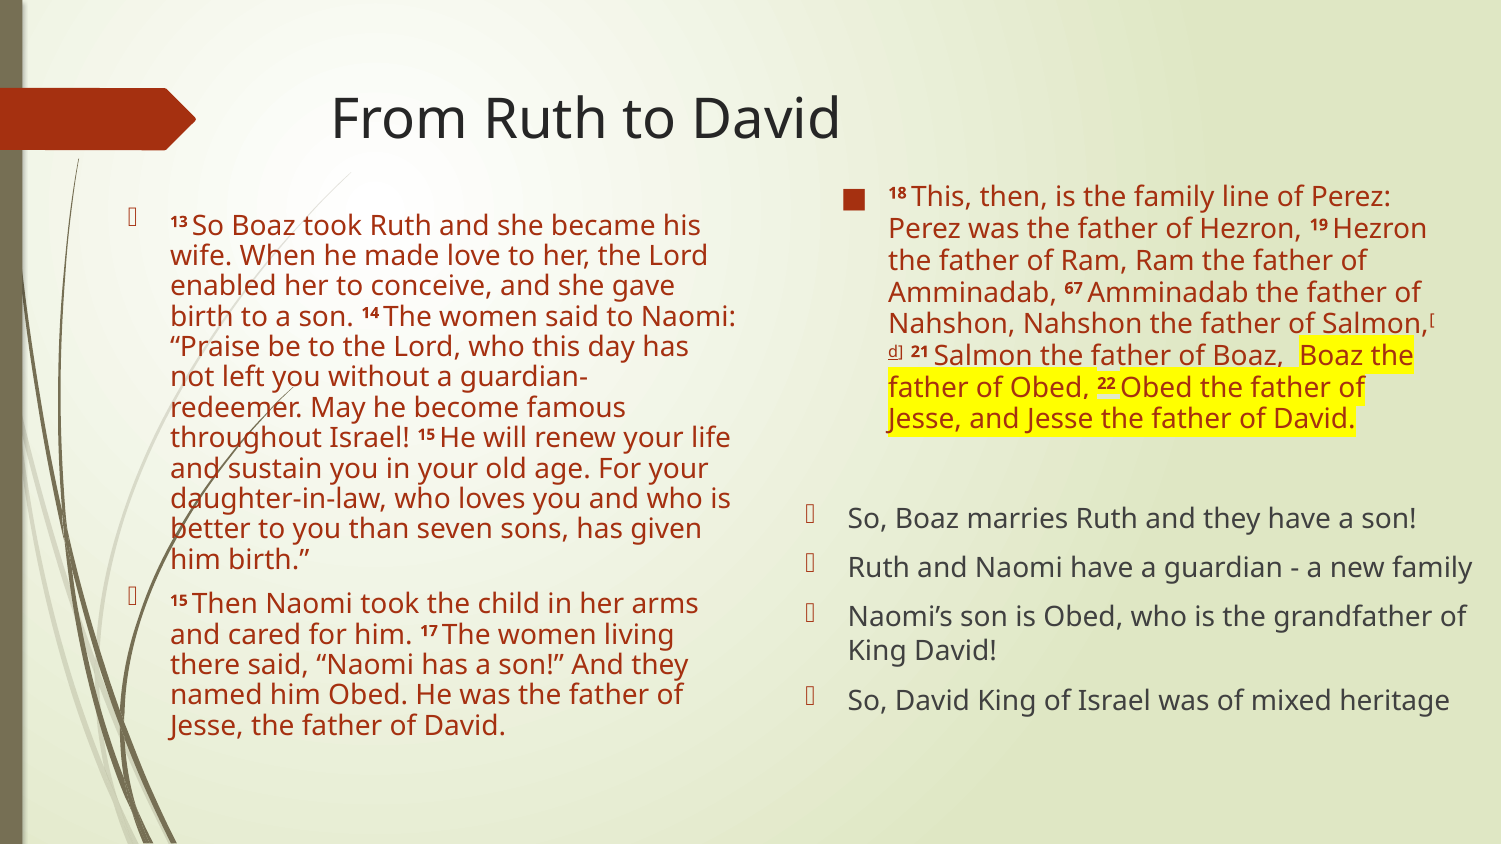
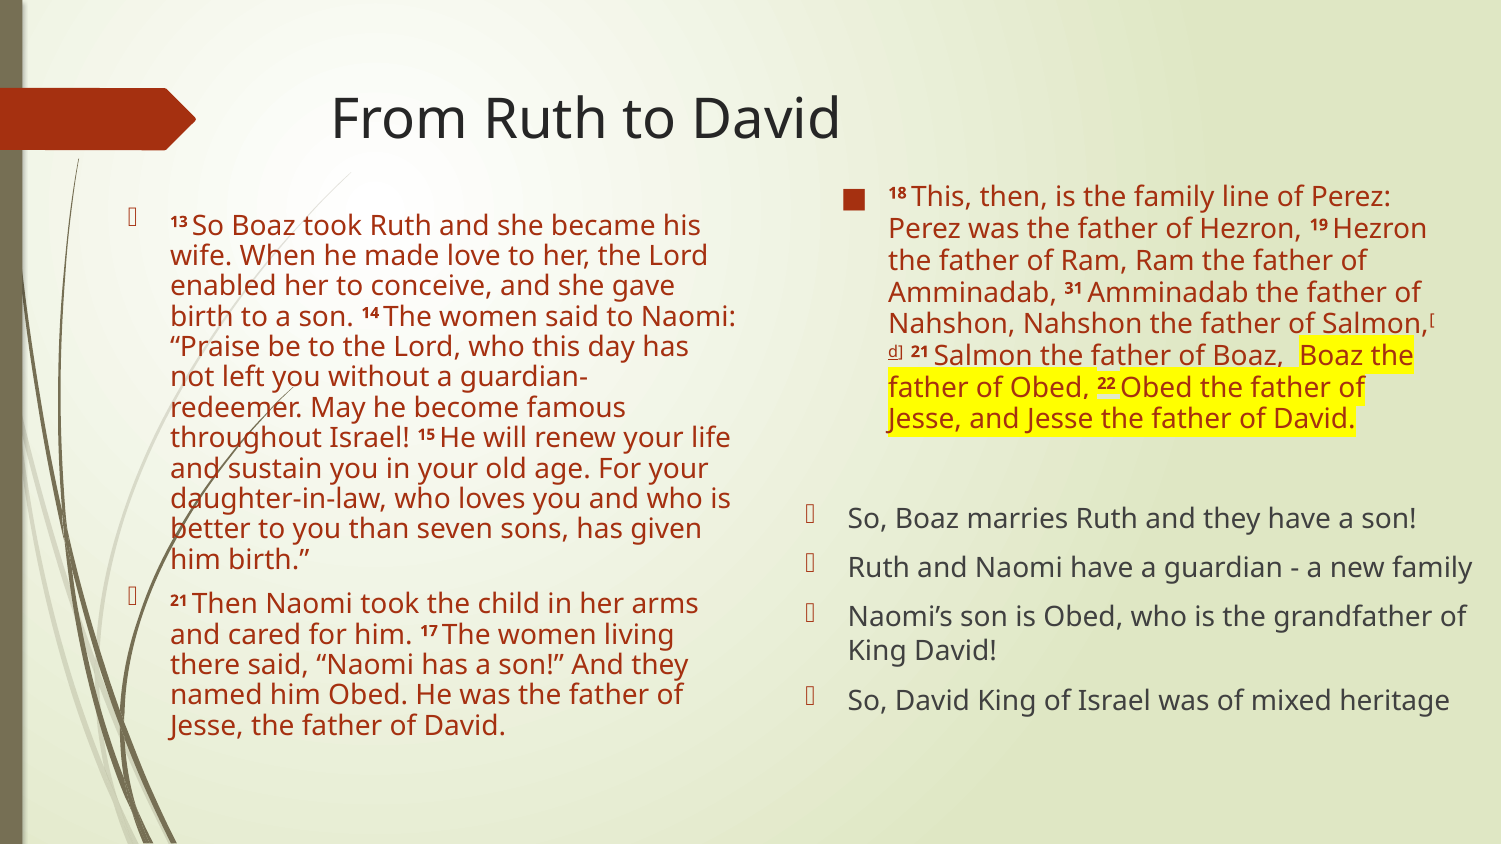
67: 67 -> 31
15 at (179, 601): 15 -> 21
